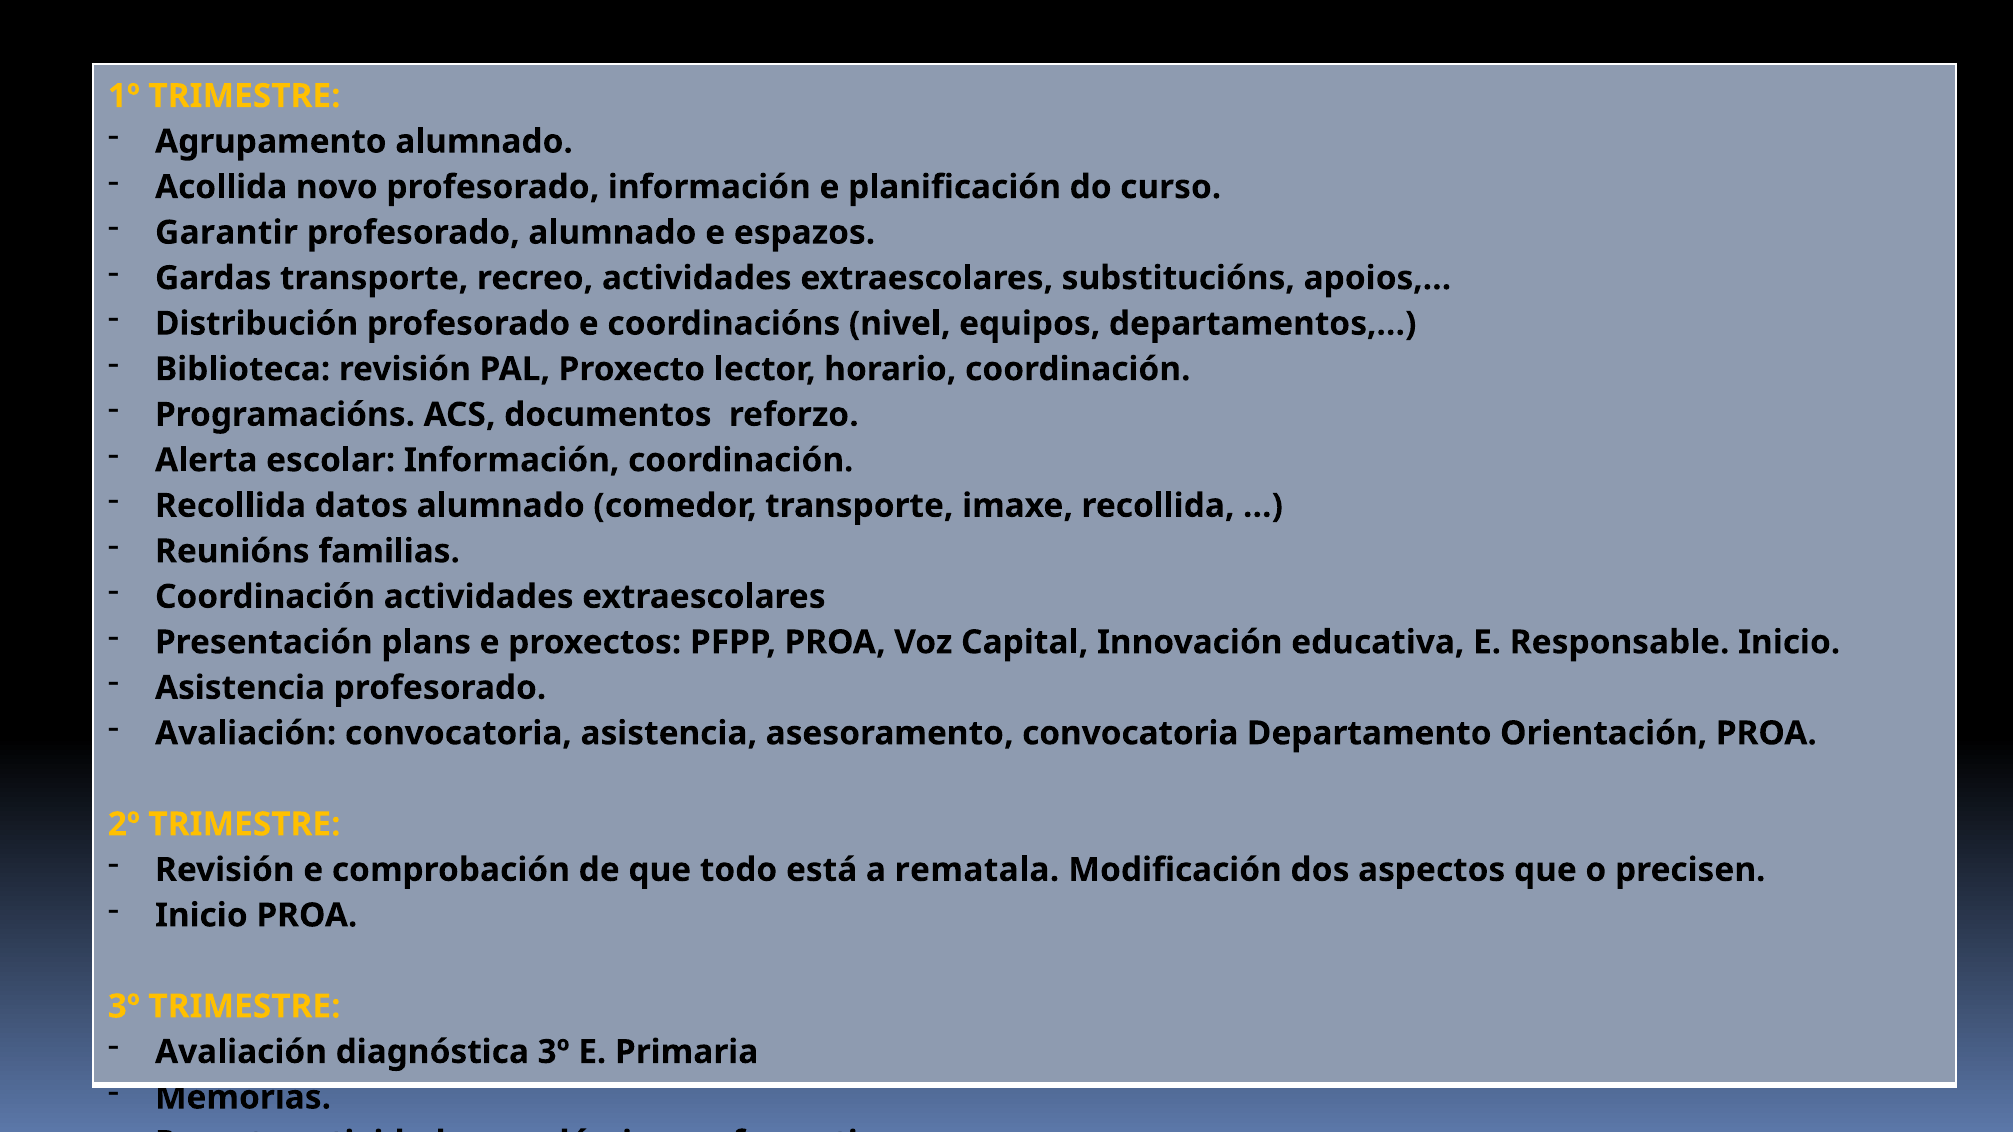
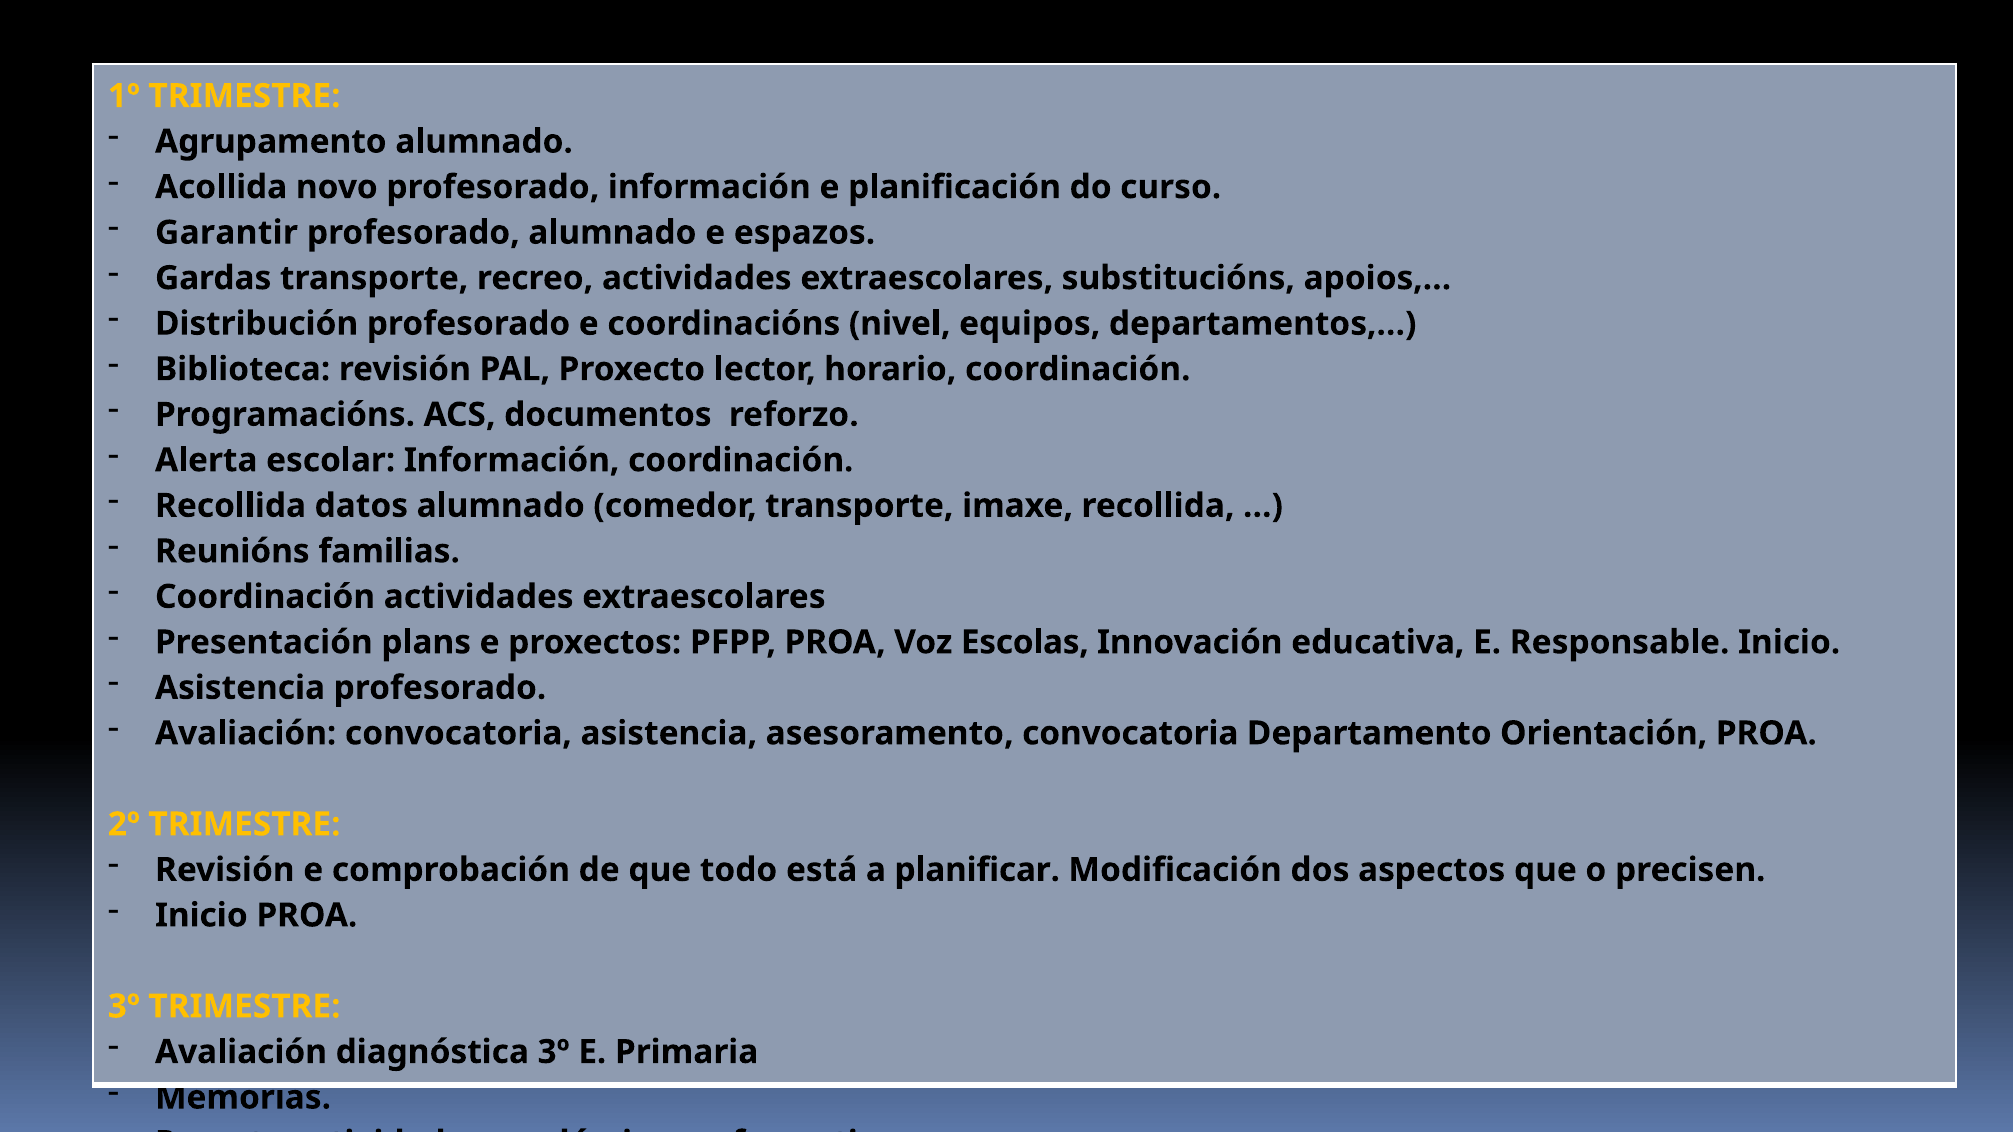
Capital: Capital -> Escolas
rematala: rematala -> planificar
